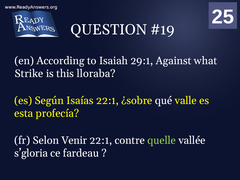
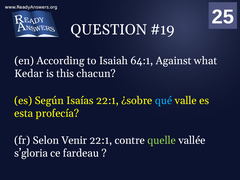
29:1: 29:1 -> 64:1
Strike: Strike -> Kedar
lloraba: lloraba -> chacun
qué colour: white -> light blue
